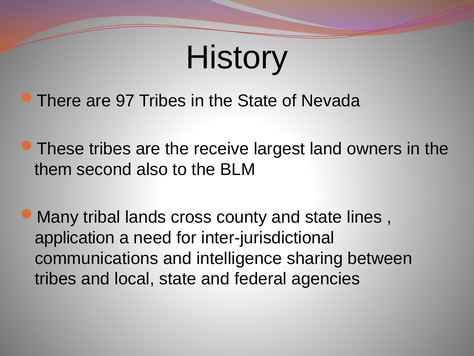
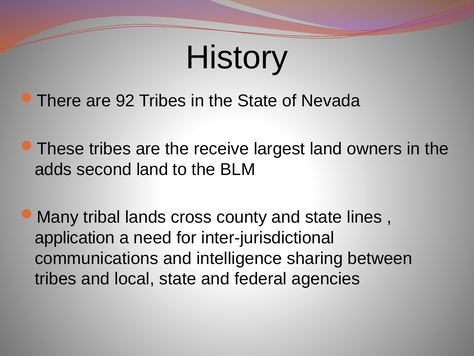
97: 97 -> 92
them: them -> adds
second also: also -> land
